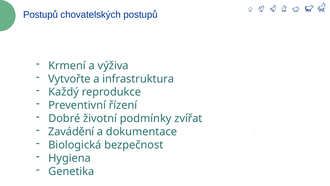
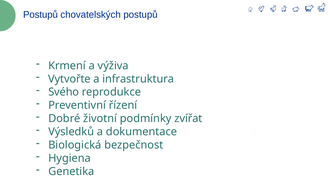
Každý: Každý -> Svého
Zavádění: Zavádění -> Výsledků
